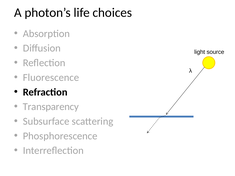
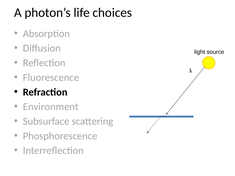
Transparency: Transparency -> Environment
